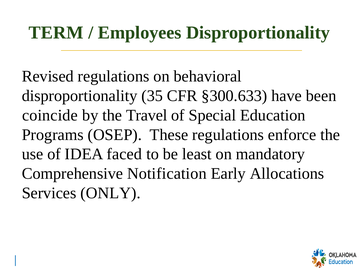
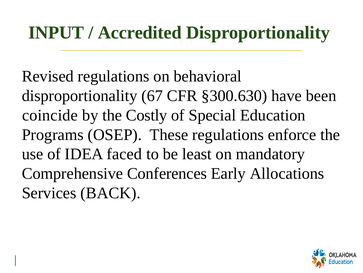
TERM: TERM -> INPUT
Employees: Employees -> Accredited
35: 35 -> 67
§300.633: §300.633 -> §300.630
Travel: Travel -> Costly
Notification: Notification -> Conferences
ONLY: ONLY -> BACK
